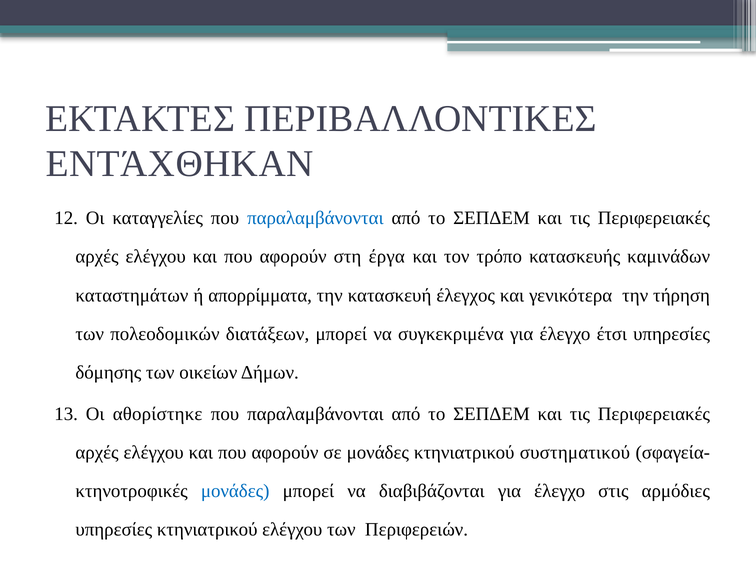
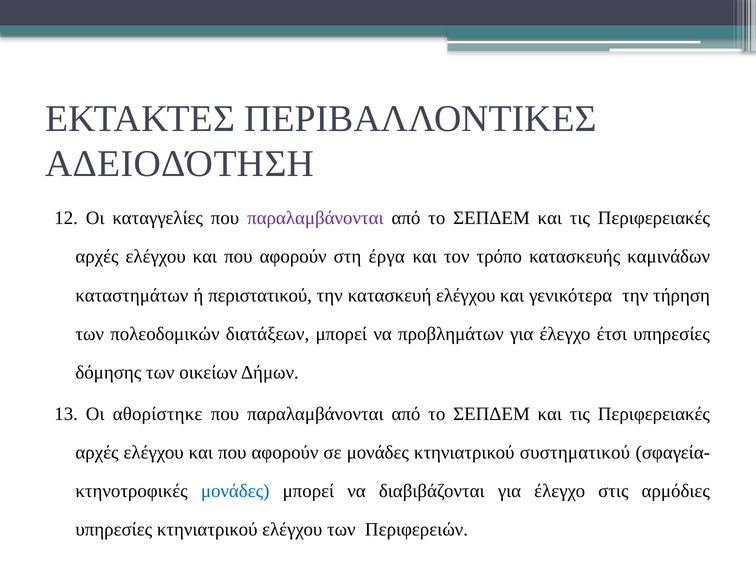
ΕΝΤΆΧΘΗΚΑΝ: ΕΝΤΆΧΘΗΚΑΝ -> ΑΔΕΙΟΔΌΤΗΣΗ
παραλαμβάνονται at (315, 218) colour: blue -> purple
απορρίμματα: απορρίμματα -> περιστατικού
κατασκευή έλεγχος: έλεγχος -> ελέγχου
συγκεκριμένα: συγκεκριμένα -> προβλημάτων
